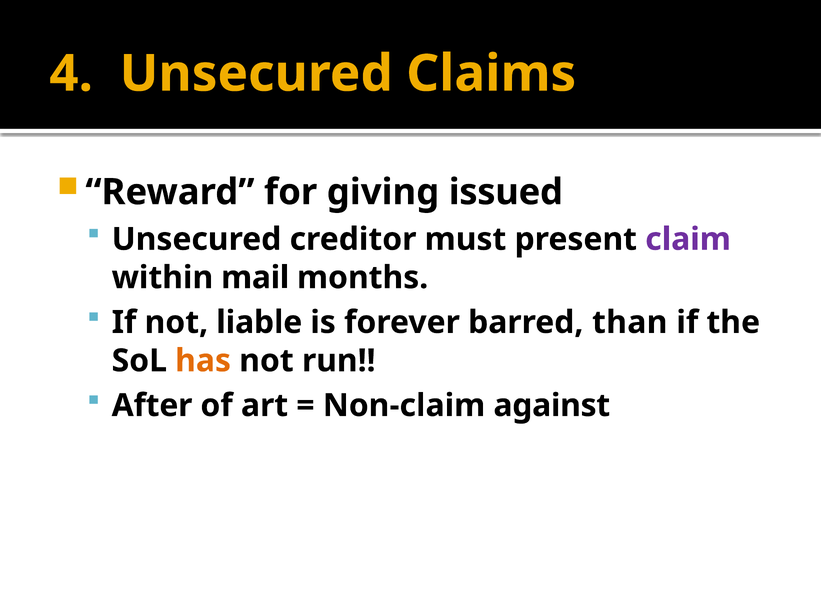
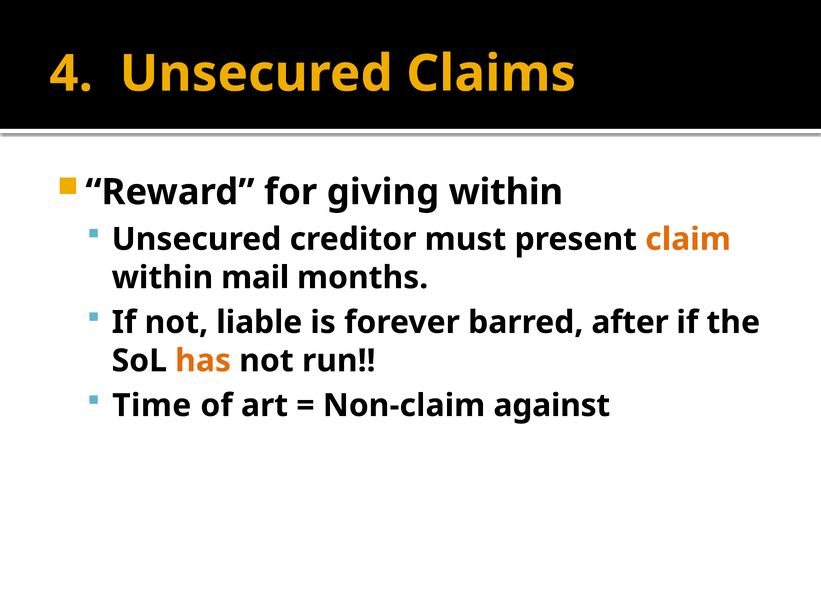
giving issued: issued -> within
claim colour: purple -> orange
than: than -> after
After: After -> Time
